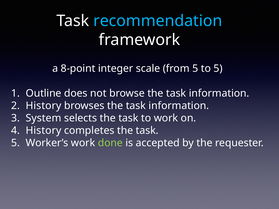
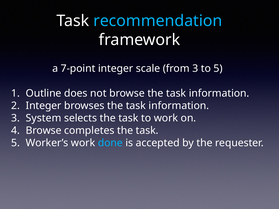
8-point: 8-point -> 7-point
from 5: 5 -> 3
History at (44, 106): History -> Integer
History at (44, 131): History -> Browse
done colour: light green -> light blue
